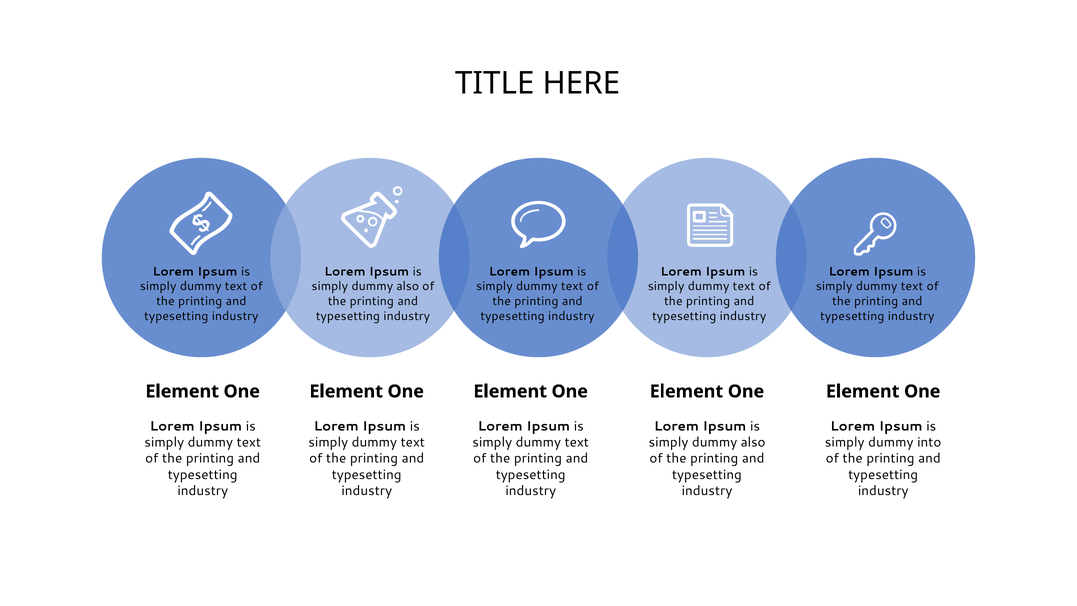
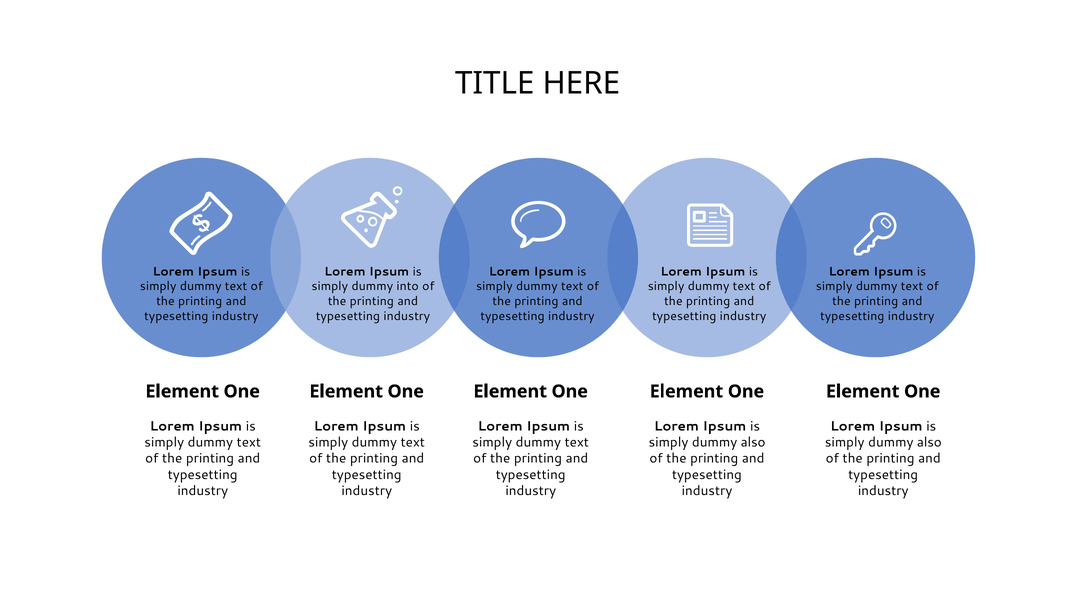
also at (408, 286): also -> into
into at (929, 442): into -> also
